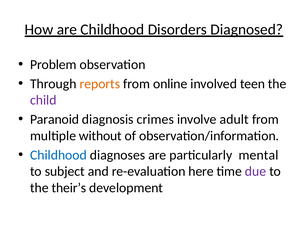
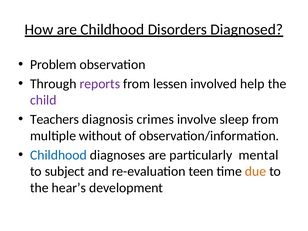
reports colour: orange -> purple
online: online -> lessen
teen: teen -> help
Paranoid: Paranoid -> Teachers
adult: adult -> sleep
here: here -> teen
due colour: purple -> orange
their’s: their’s -> hear’s
